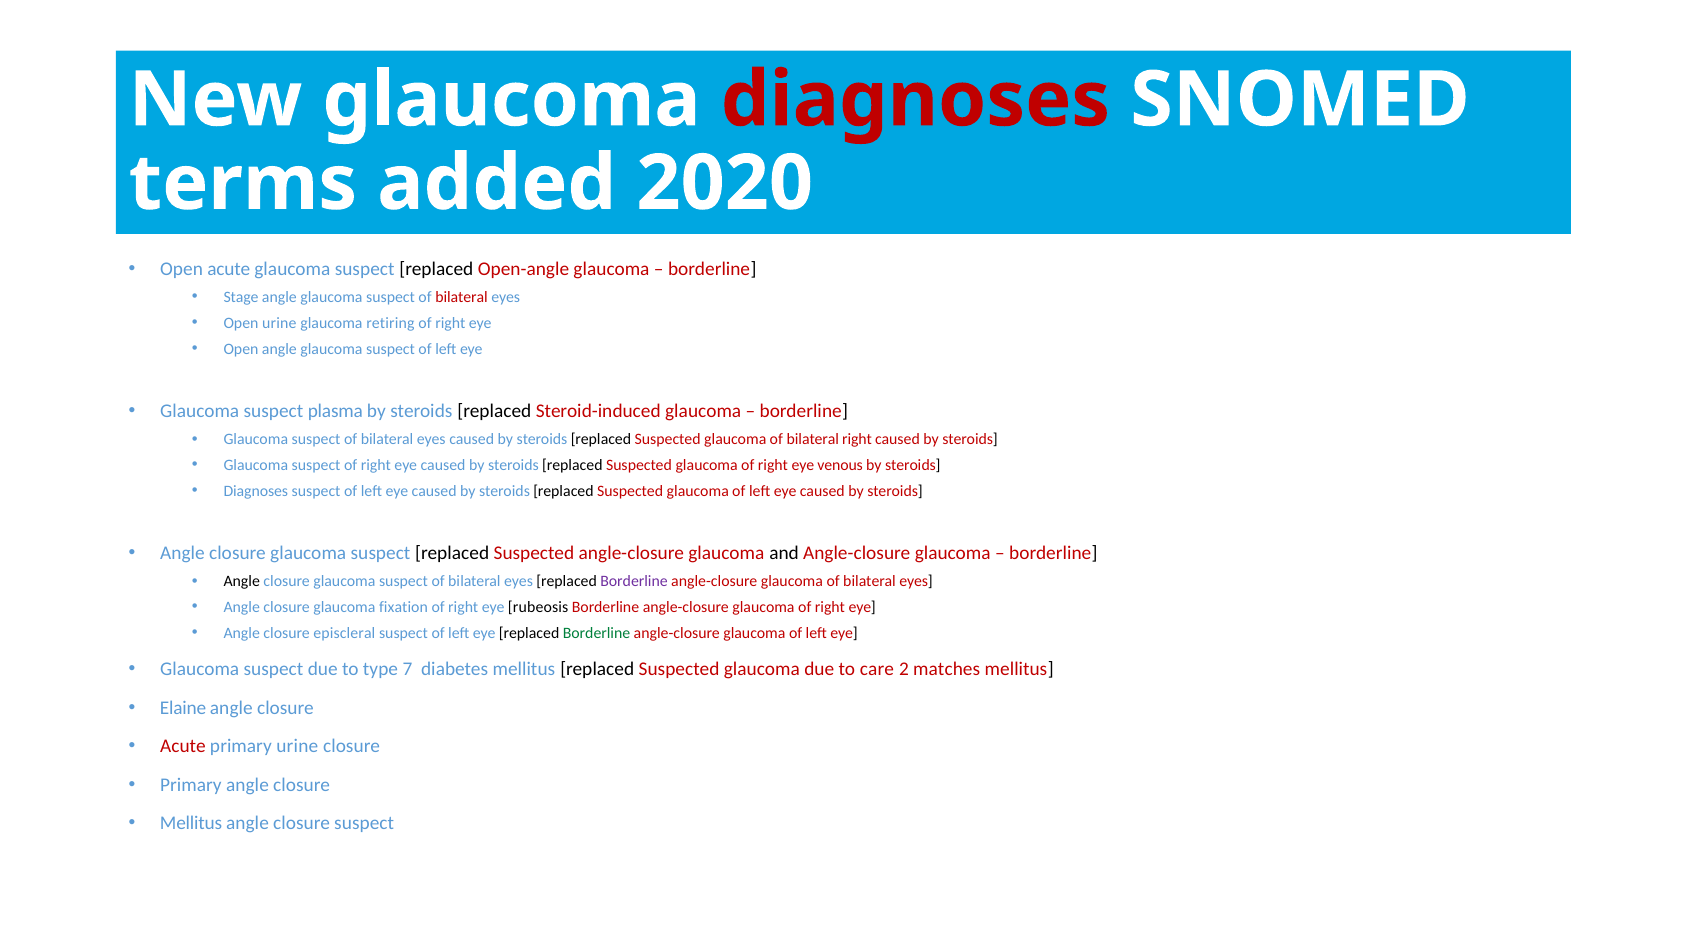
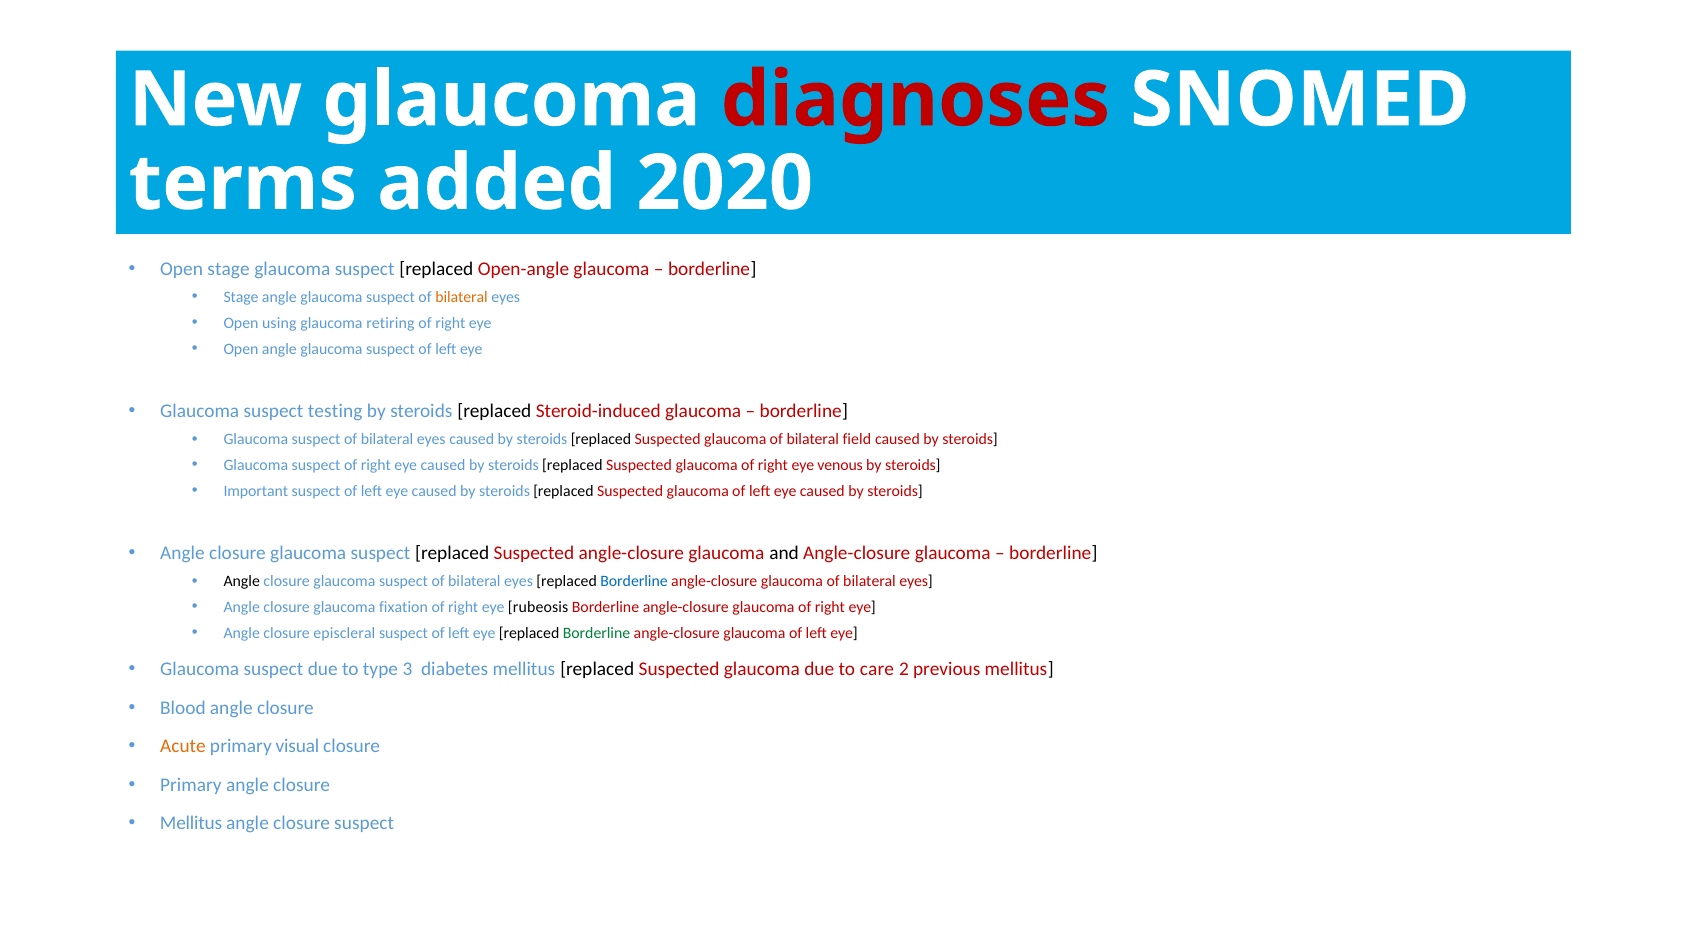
Open acute: acute -> stage
bilateral at (462, 297) colour: red -> orange
Open urine: urine -> using
plasma: plasma -> testing
bilateral right: right -> field
Diagnoses at (256, 491): Diagnoses -> Important
Borderline at (634, 581) colour: purple -> blue
7: 7 -> 3
matches: matches -> previous
Elaine: Elaine -> Blood
Acute at (183, 746) colour: red -> orange
primary urine: urine -> visual
